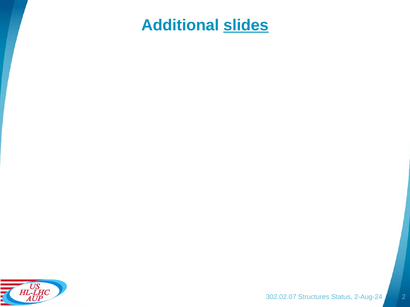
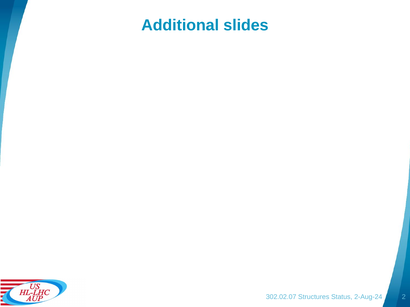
slides underline: present -> none
